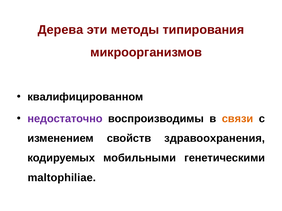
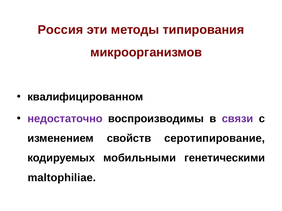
Дерева: Дерева -> Россия
связи colour: orange -> purple
здравоохранения: здравоохранения -> серотипирование
